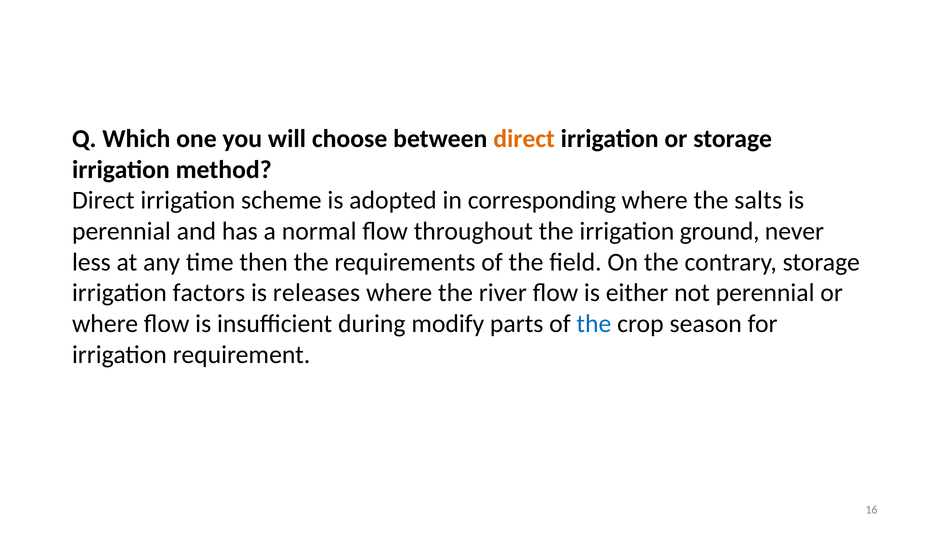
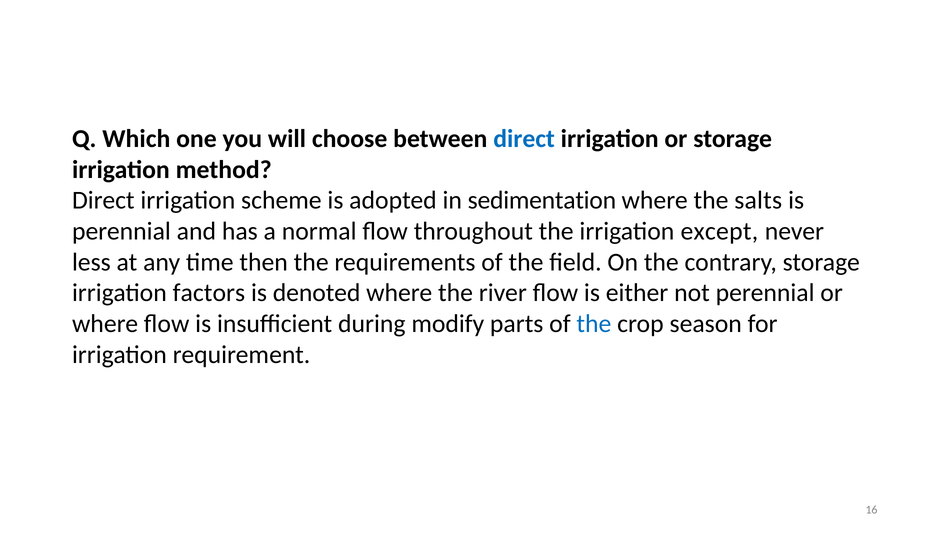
direct at (524, 139) colour: orange -> blue
corresponding: corresponding -> sedimentation
ground: ground -> except
releases: releases -> denoted
